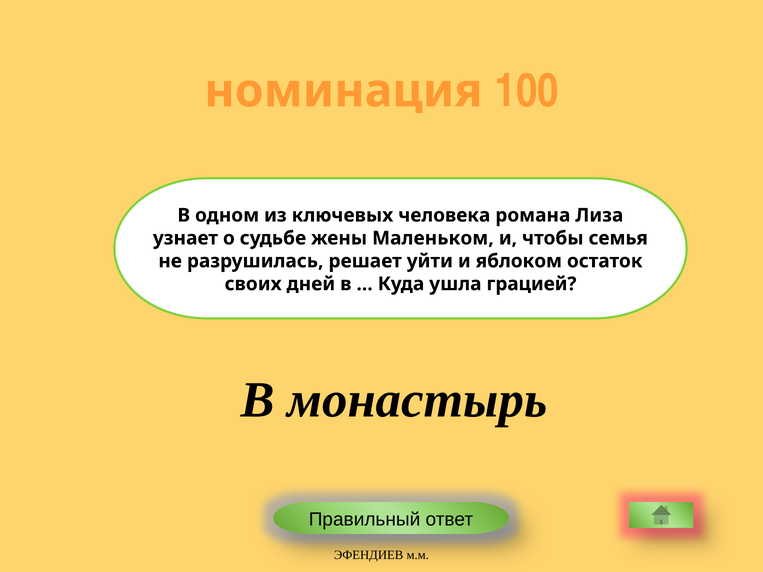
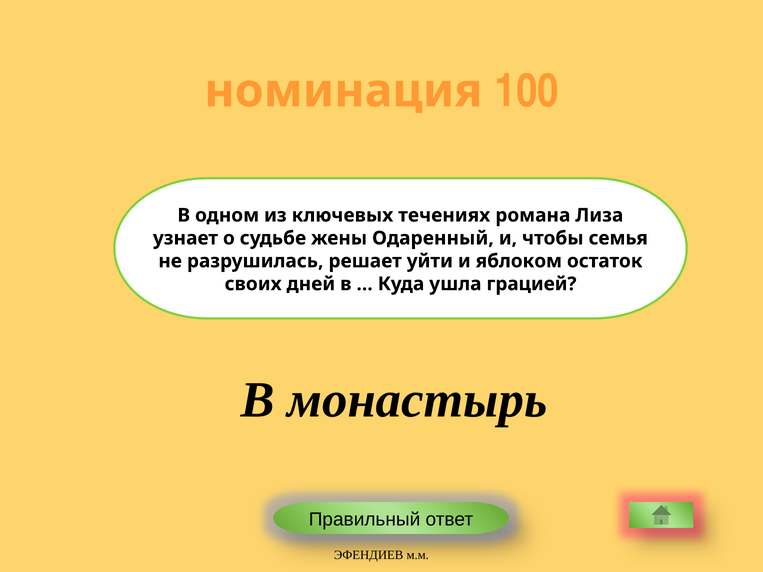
человека: человека -> течениях
Маленьком: Маленьком -> Одаренный
